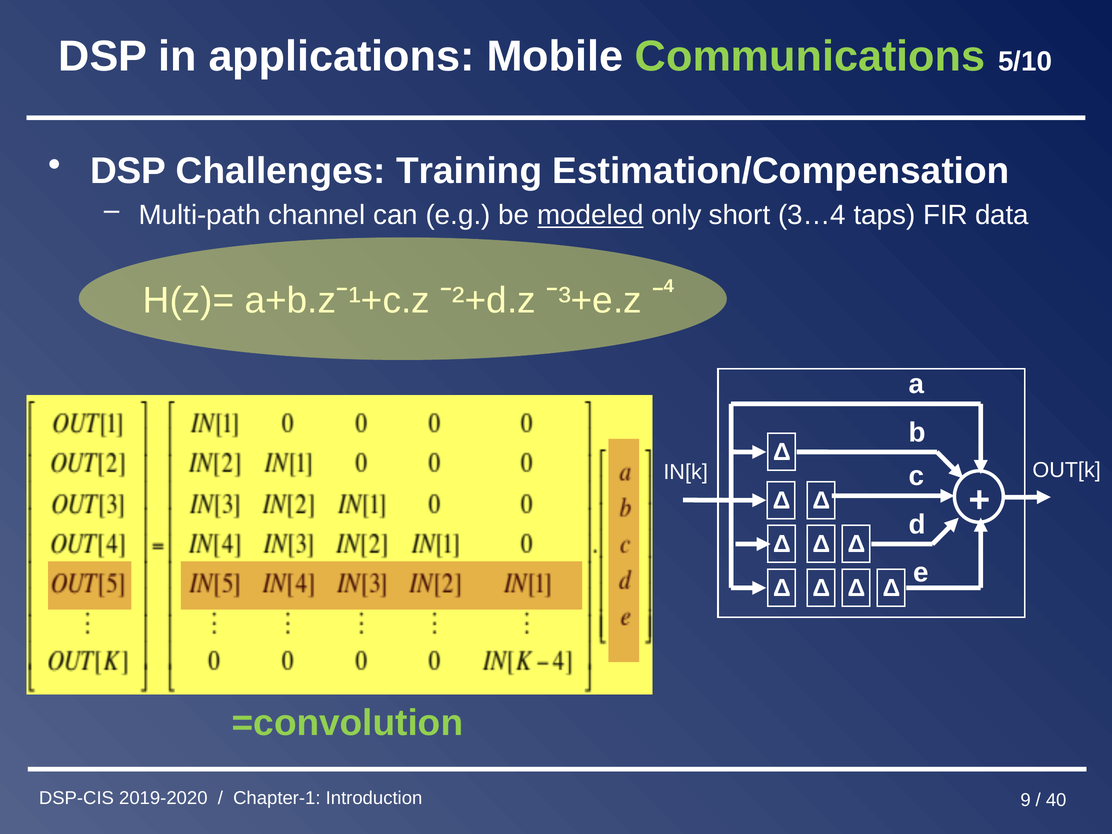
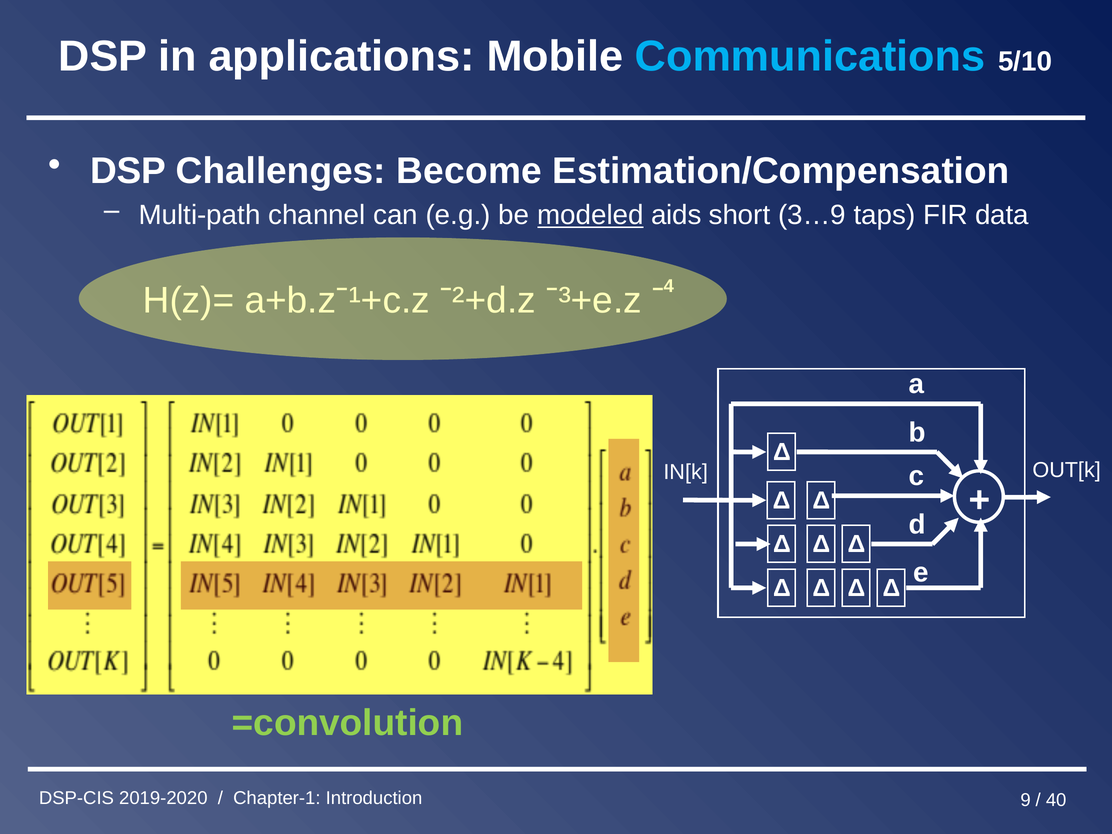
Communications colour: light green -> light blue
Training: Training -> Become
only: only -> aids
3…4: 3…4 -> 3…9
